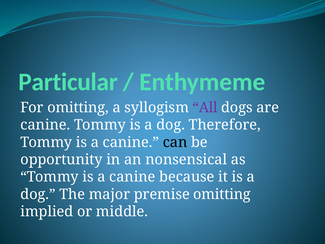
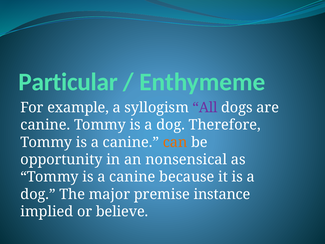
For omitting: omitting -> example
can colour: black -> orange
premise omitting: omitting -> instance
middle: middle -> believe
